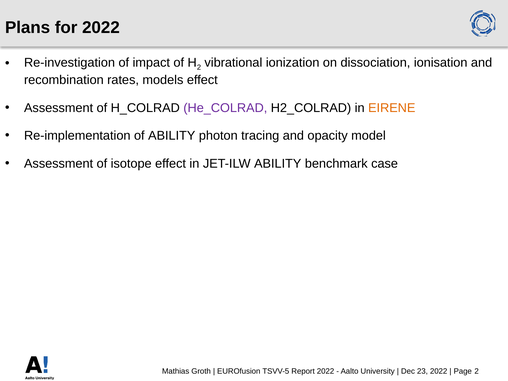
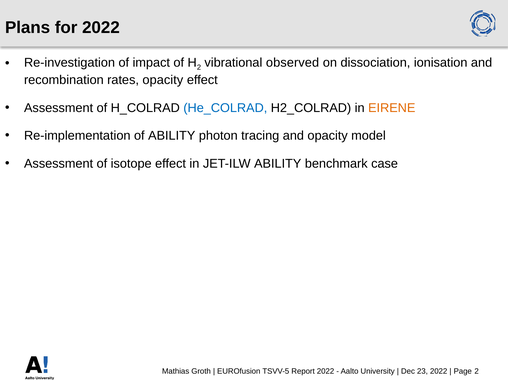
ionization: ionization -> observed
rates models: models -> opacity
He_COLRAD colour: purple -> blue
